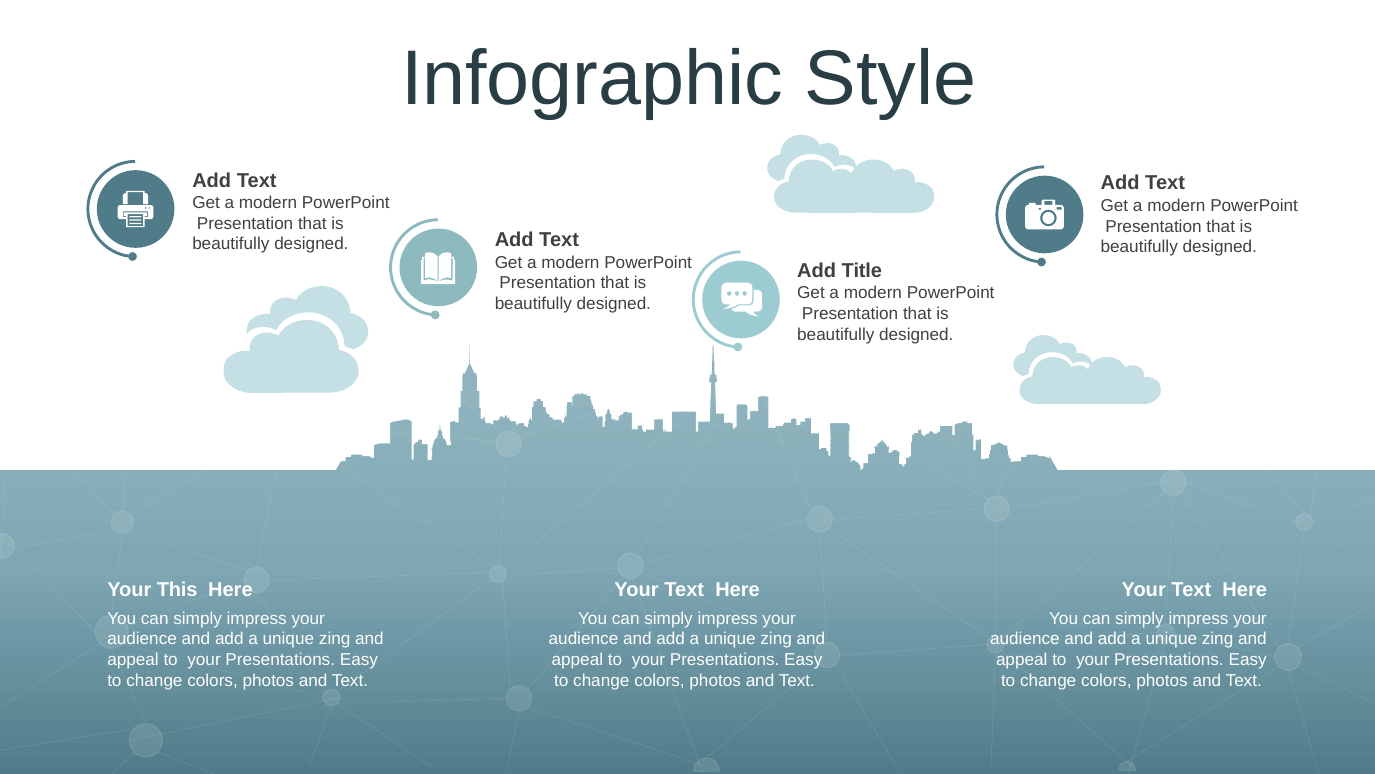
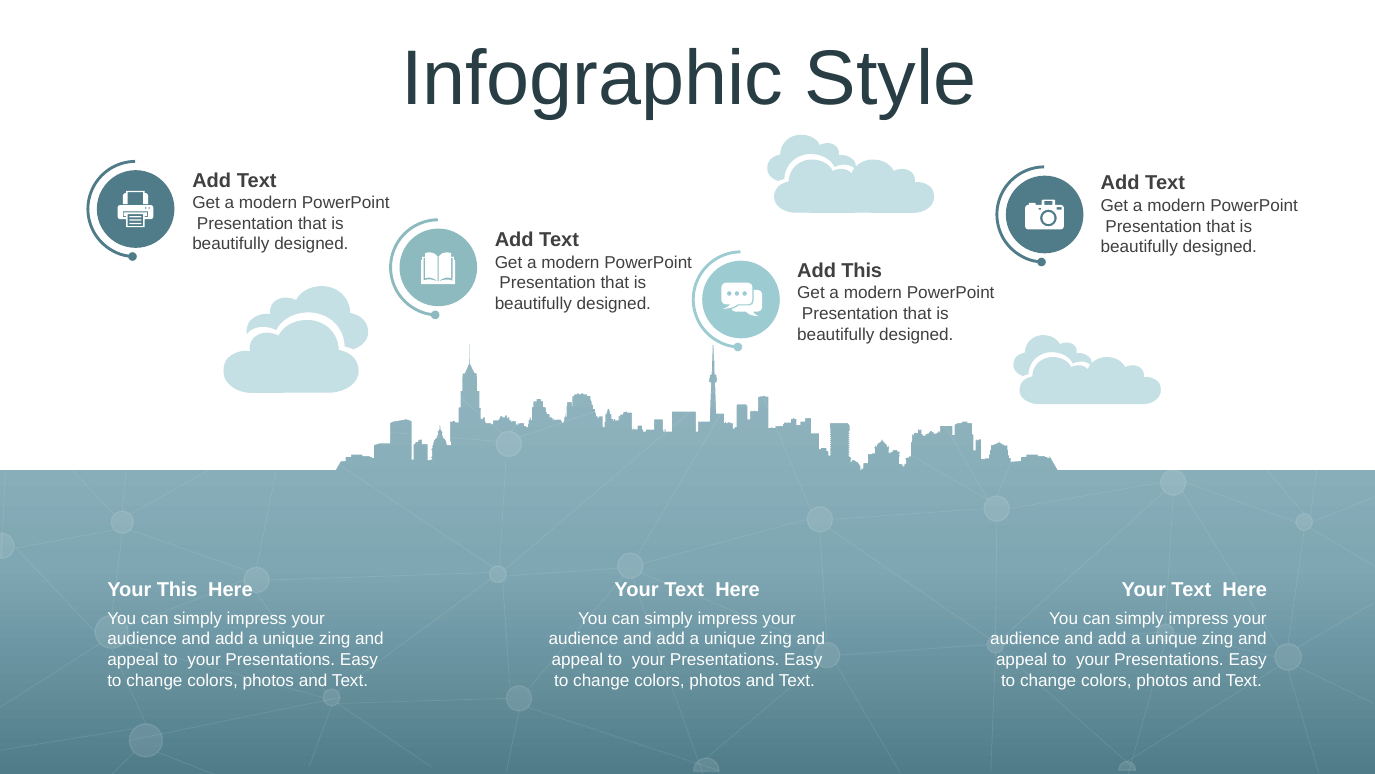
Add Title: Title -> This
